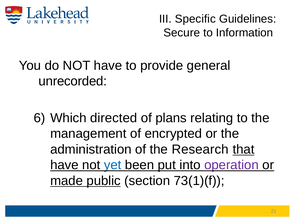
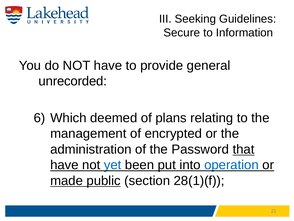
Specific: Specific -> Seeking
directed: directed -> deemed
Research: Research -> Password
operation colour: purple -> blue
73(1)(f: 73(1)(f -> 28(1)(f
